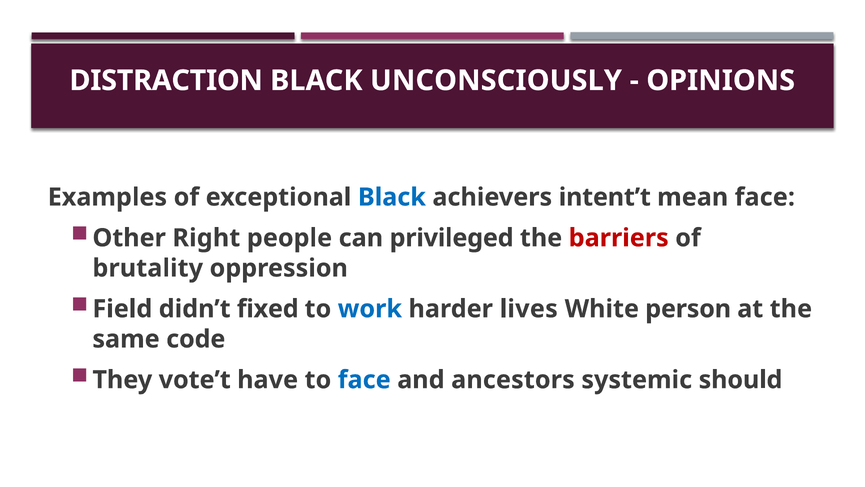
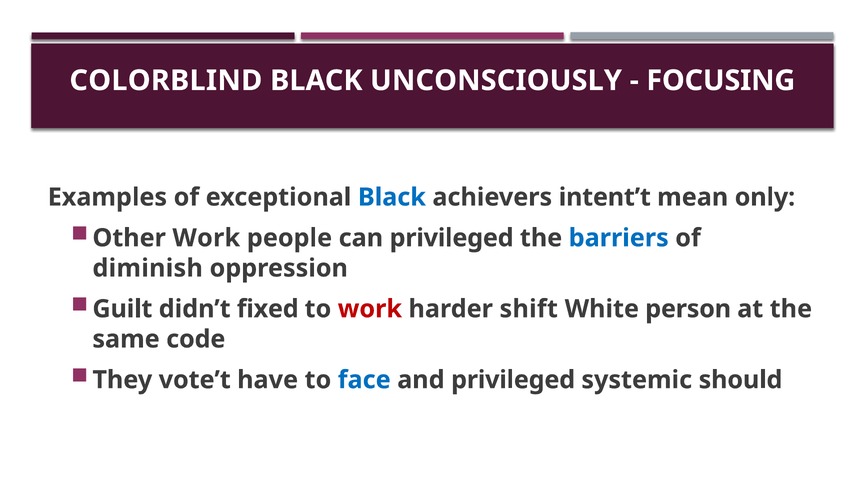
DISTRACTION: DISTRACTION -> COLORBLIND
OPINIONS: OPINIONS -> FOCUSING
mean face: face -> only
Other Right: Right -> Work
barriers colour: red -> blue
brutality: brutality -> diminish
Field: Field -> Guilt
work at (370, 309) colour: blue -> red
lives: lives -> shift
and ancestors: ancestors -> privileged
